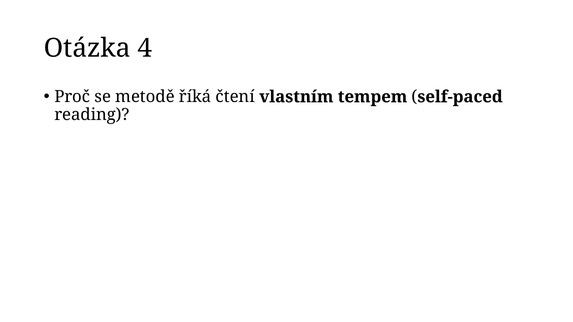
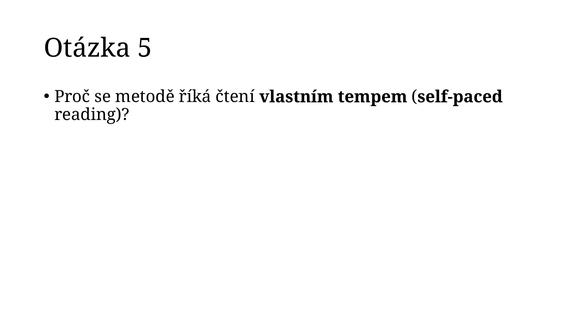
4: 4 -> 5
